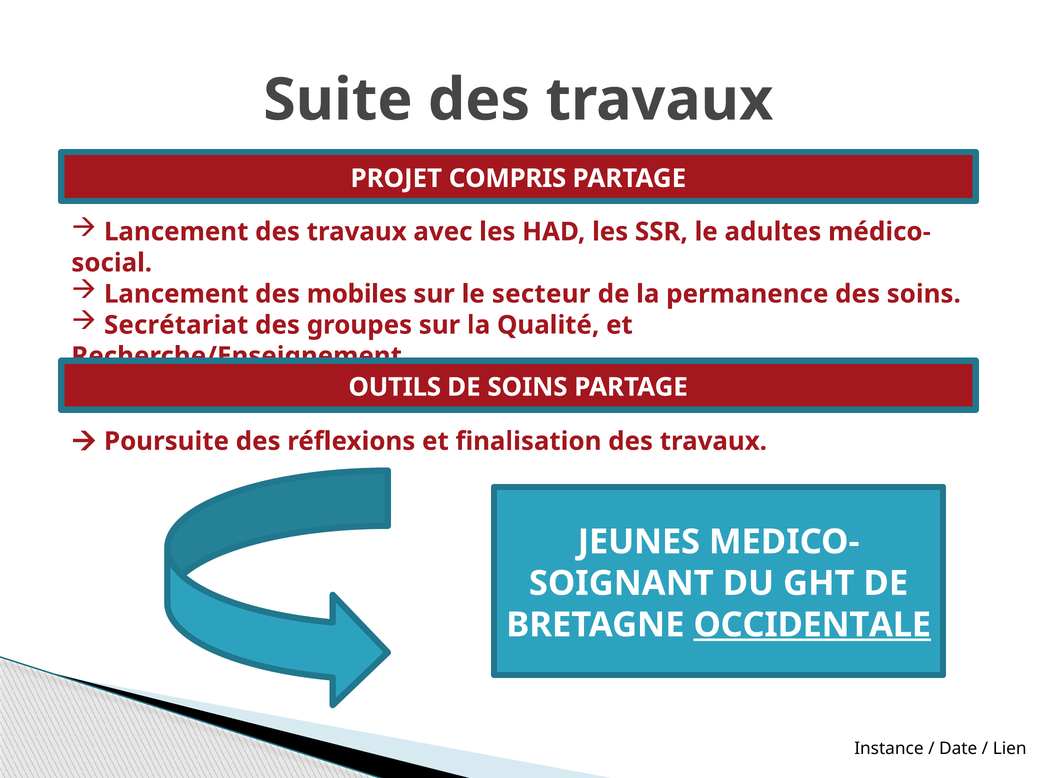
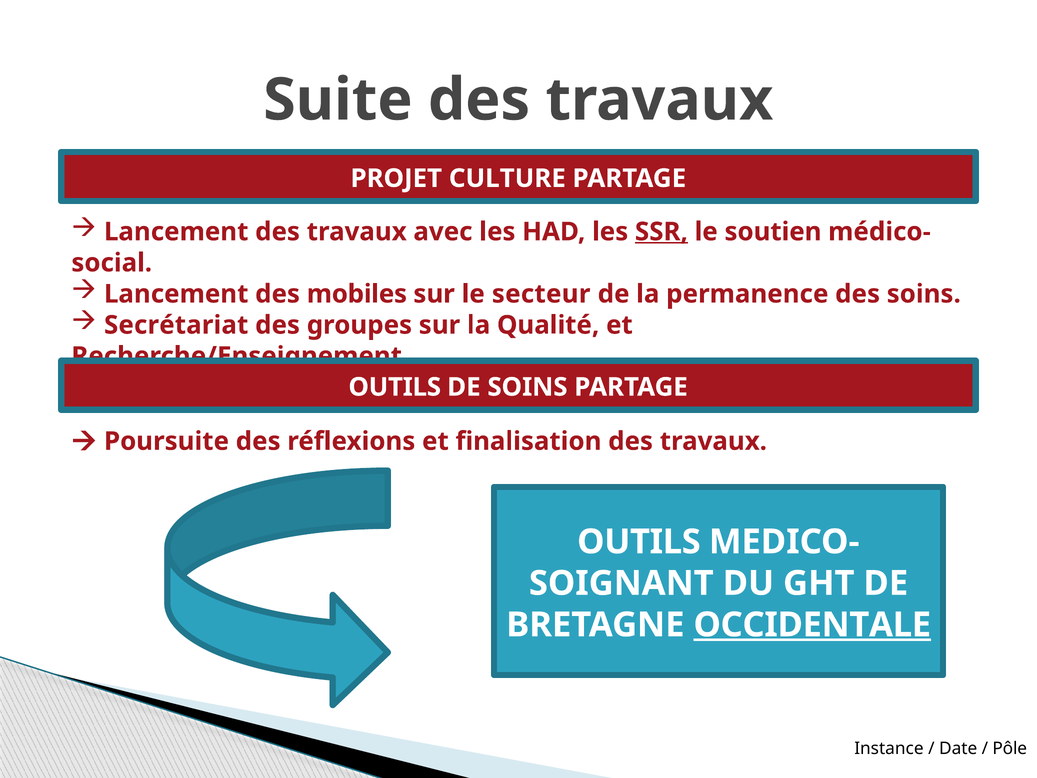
COMPRIS: COMPRIS -> CULTURE
SSR underline: none -> present
adultes: adultes -> soutien
JEUNES at (639, 542): JEUNES -> OUTILS
Lien: Lien -> Pôle
